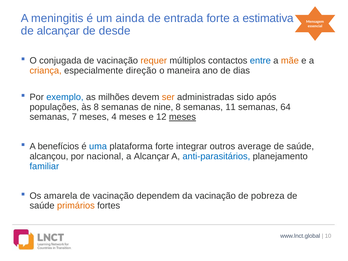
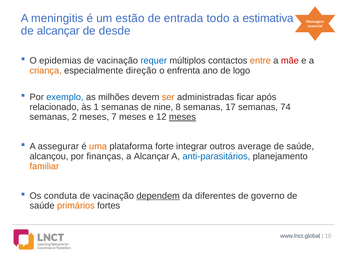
ainda: ainda -> estão
entrada forte: forte -> todo
conjugada: conjugada -> epidemias
requer colour: orange -> blue
entre colour: blue -> orange
mãe colour: orange -> red
maneira: maneira -> enfrenta
dias: dias -> logo
sido: sido -> ficar
populações: populações -> relacionado
às 8: 8 -> 1
11: 11 -> 17
64: 64 -> 74
7: 7 -> 2
4: 4 -> 7
benefícios: benefícios -> assegurar
uma colour: blue -> orange
nacional: nacional -> finanças
familiar colour: blue -> orange
amarela: amarela -> conduta
dependem underline: none -> present
da vacinação: vacinação -> diferentes
pobreza: pobreza -> governo
